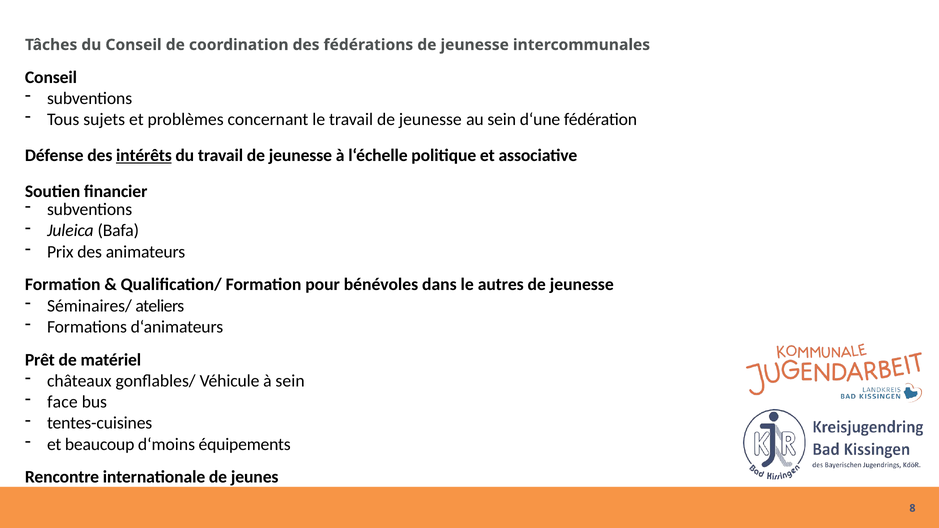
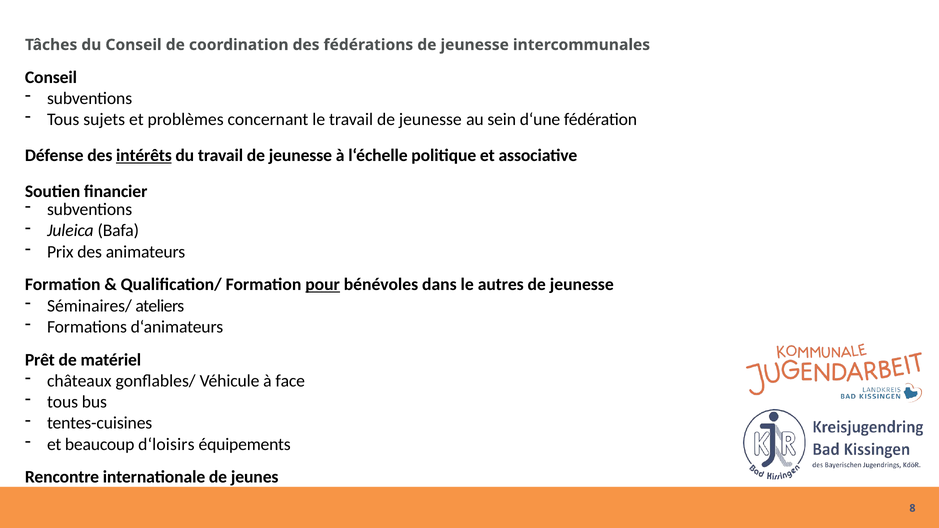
pour underline: none -> present
à sein: sein -> face
face at (62, 402): face -> tous
d‘moins: d‘moins -> d‘loisirs
